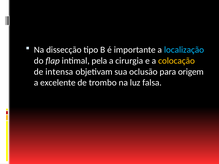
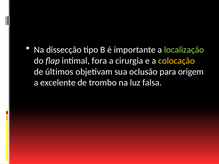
localização colour: light blue -> light green
pela: pela -> fora
intensa: intensa -> últimos
